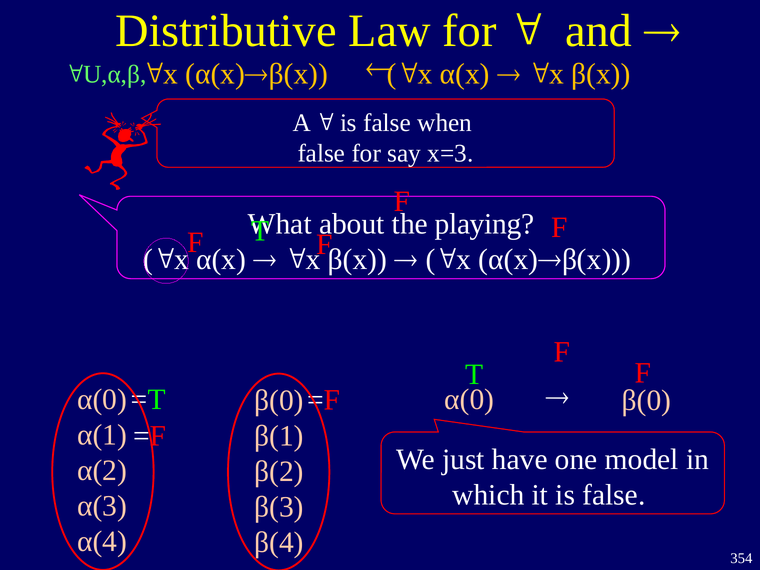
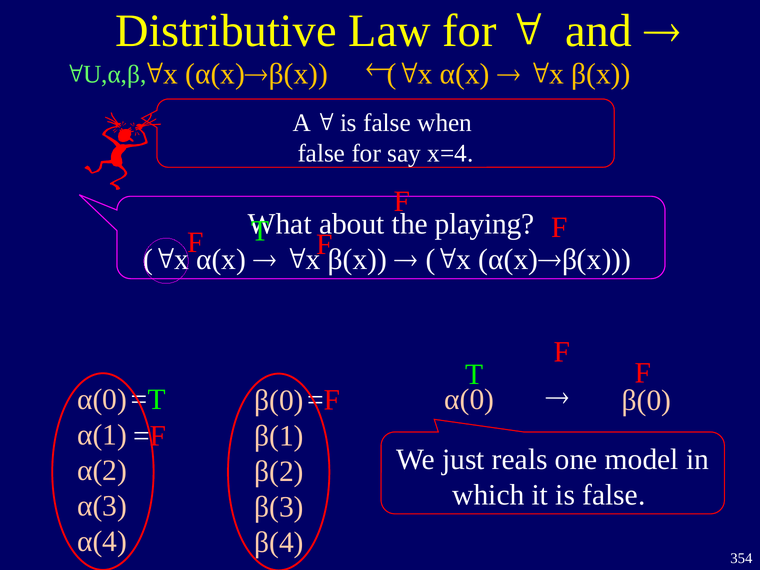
x=3: x=3 -> x=4
have: have -> reals
